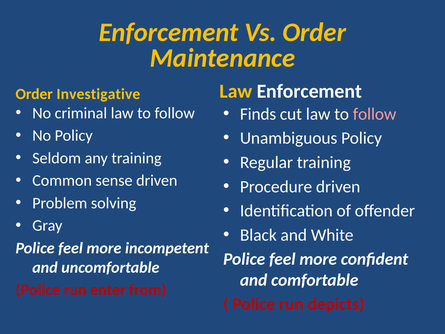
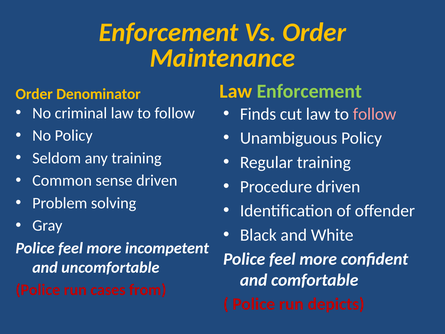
Enforcement at (309, 91) colour: white -> light green
Investigative: Investigative -> Denominator
enter: enter -> cases
